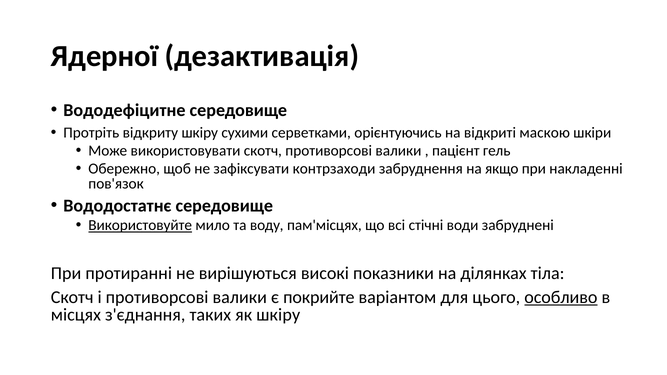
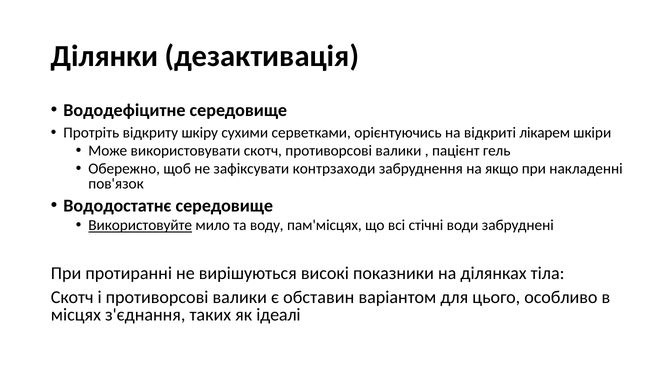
Ядерної: Ядерної -> Ділянки
маскою: маскою -> лікарем
покрийте: покрийте -> обставин
особливо underline: present -> none
як шкіру: шкіру -> ідеалі
